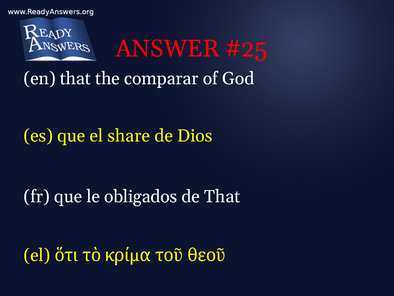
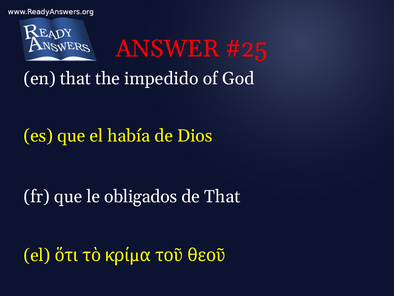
comparar: comparar -> impedido
share: share -> había
